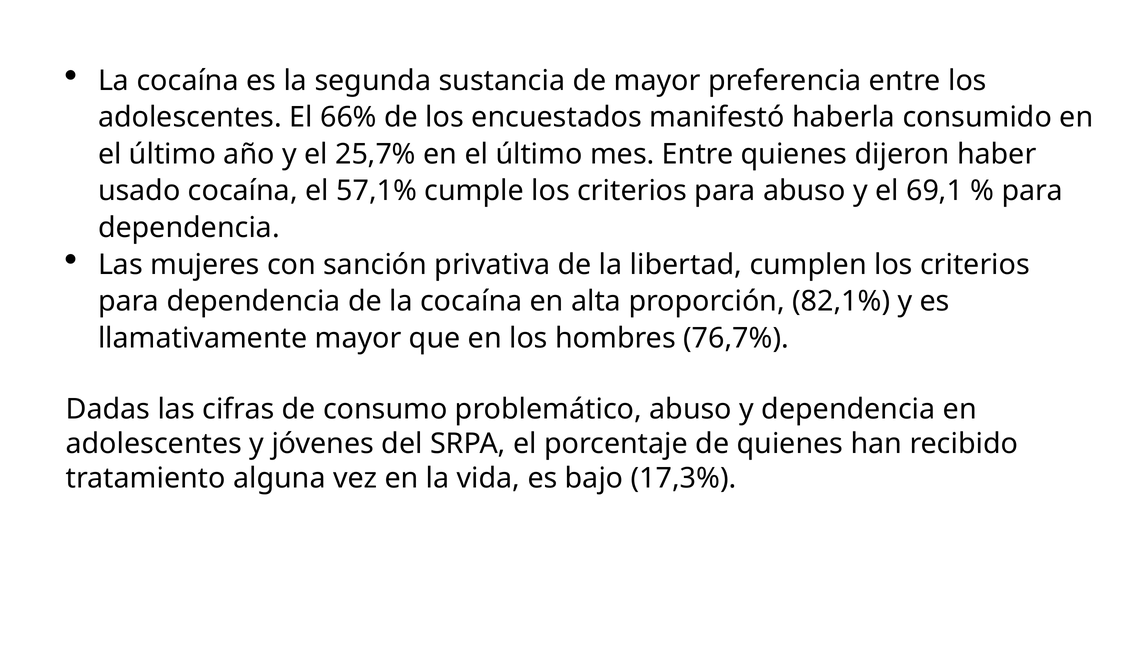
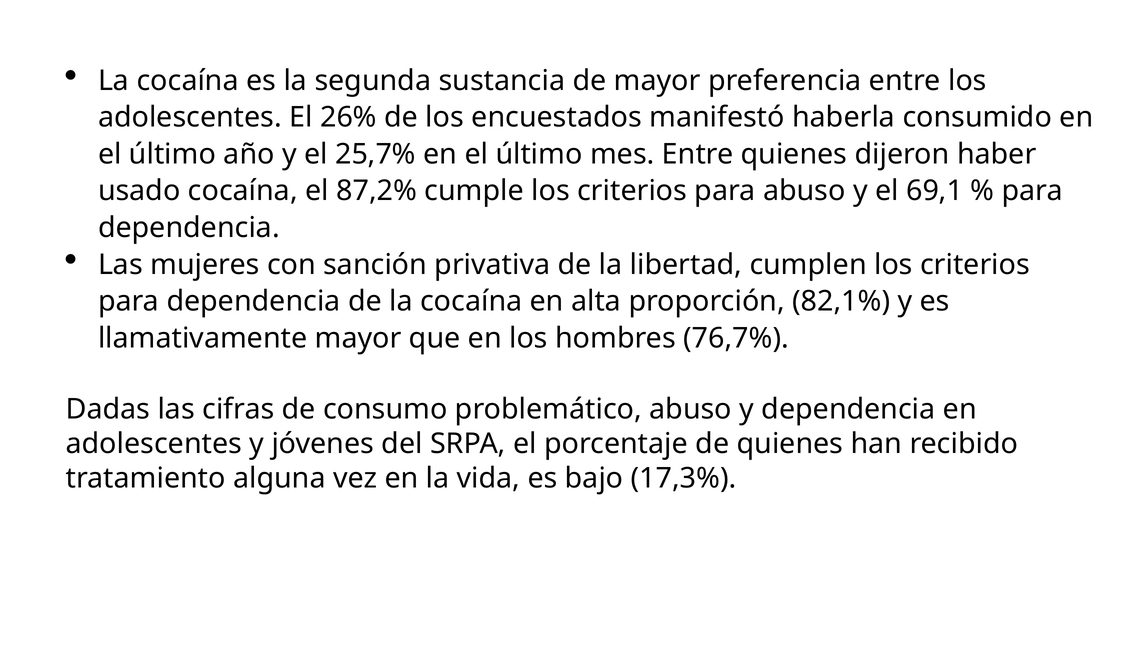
66%: 66% -> 26%
57,1%: 57,1% -> 87,2%
